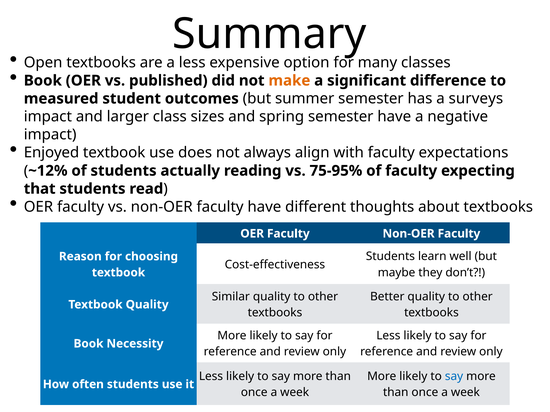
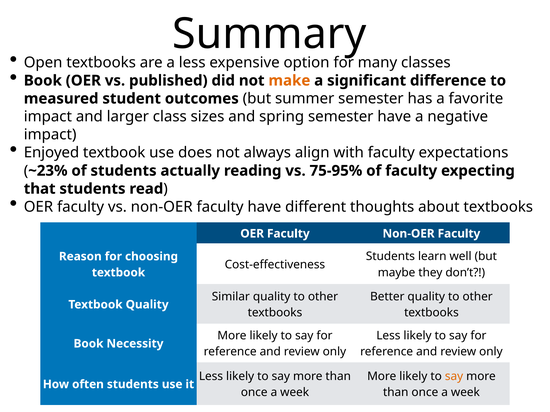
surveys: surveys -> favorite
~12%: ~12% -> ~23%
say at (454, 377) colour: blue -> orange
